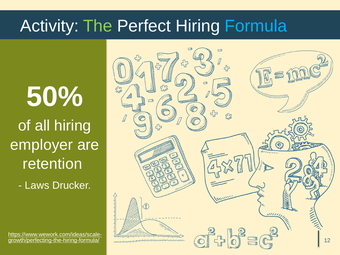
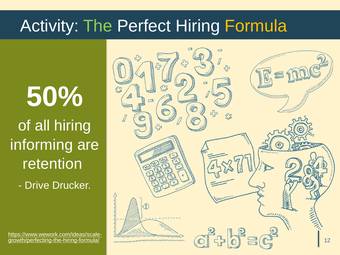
Formula colour: light blue -> yellow
employer: employer -> informing
Laws: Laws -> Drive
